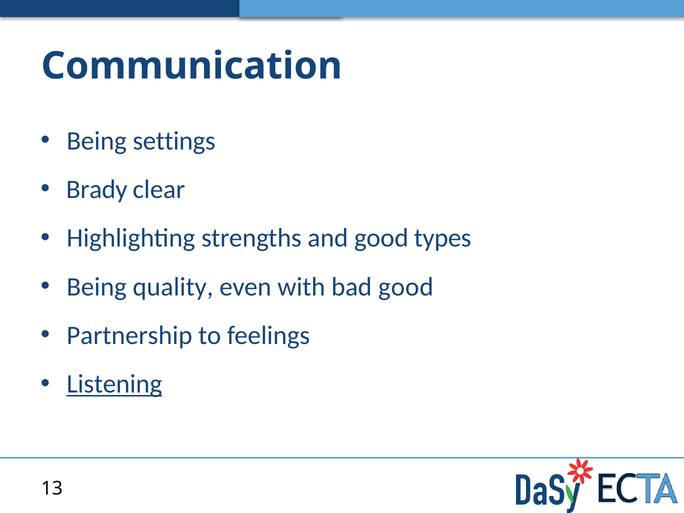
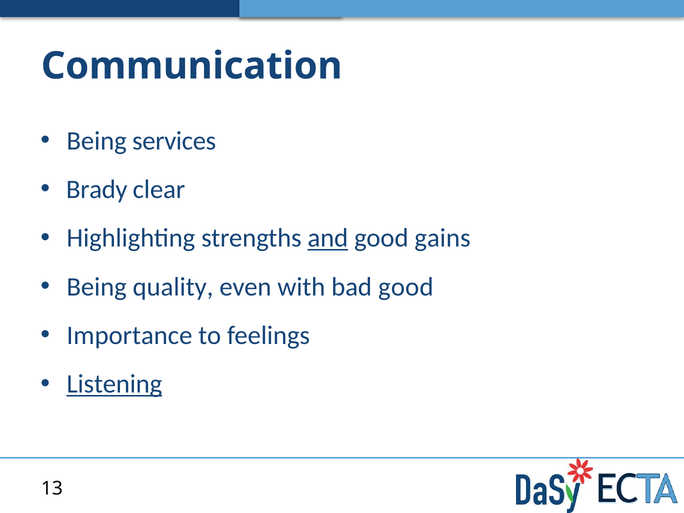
settings: settings -> services
and underline: none -> present
types: types -> gains
Partnership: Partnership -> Importance
